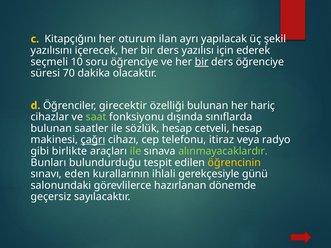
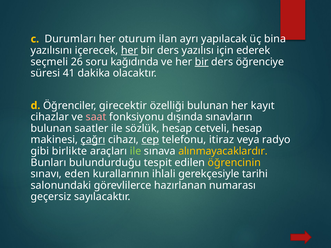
Kitapçığını: Kitapçığını -> Durumları
şekil: şekil -> bina
her at (129, 50) underline: none -> present
10: 10 -> 26
soru öğrenciye: öğrenciye -> kağıdında
70: 70 -> 41
hariç: hariç -> kayıt
saat colour: light green -> pink
sınıflarda: sınıflarda -> sınavların
cep underline: none -> present
alınmayacaklardır colour: light green -> yellow
günü: günü -> tarihi
dönemde: dönemde -> numarası
